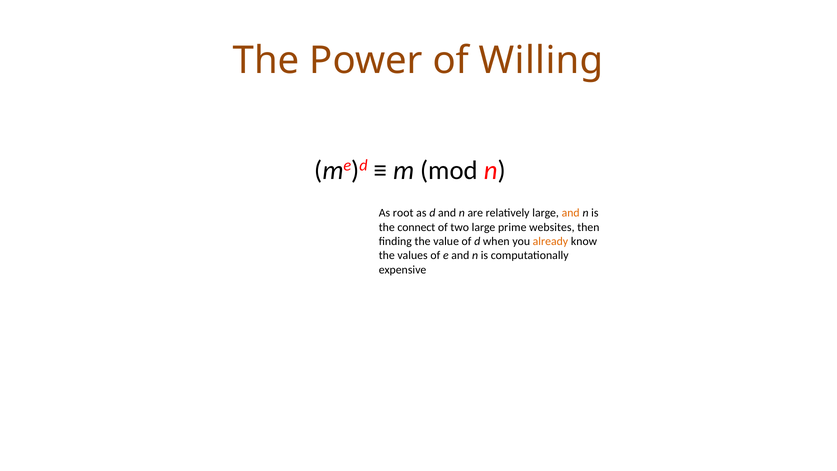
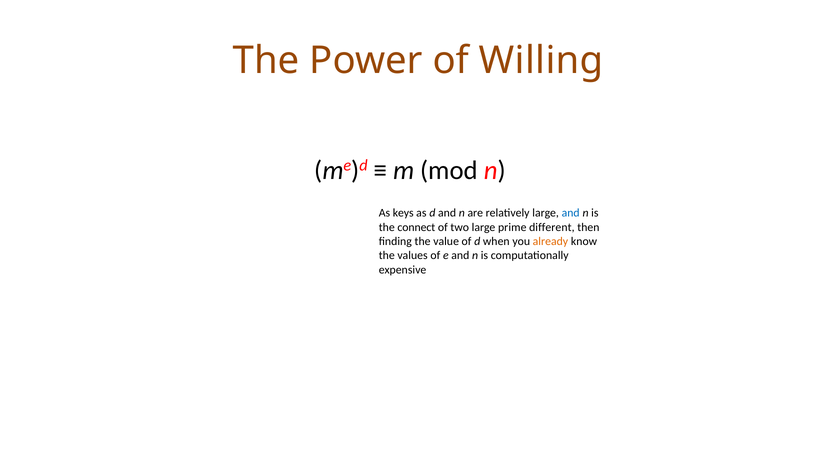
root: root -> keys
and at (571, 213) colour: orange -> blue
websites: websites -> different
